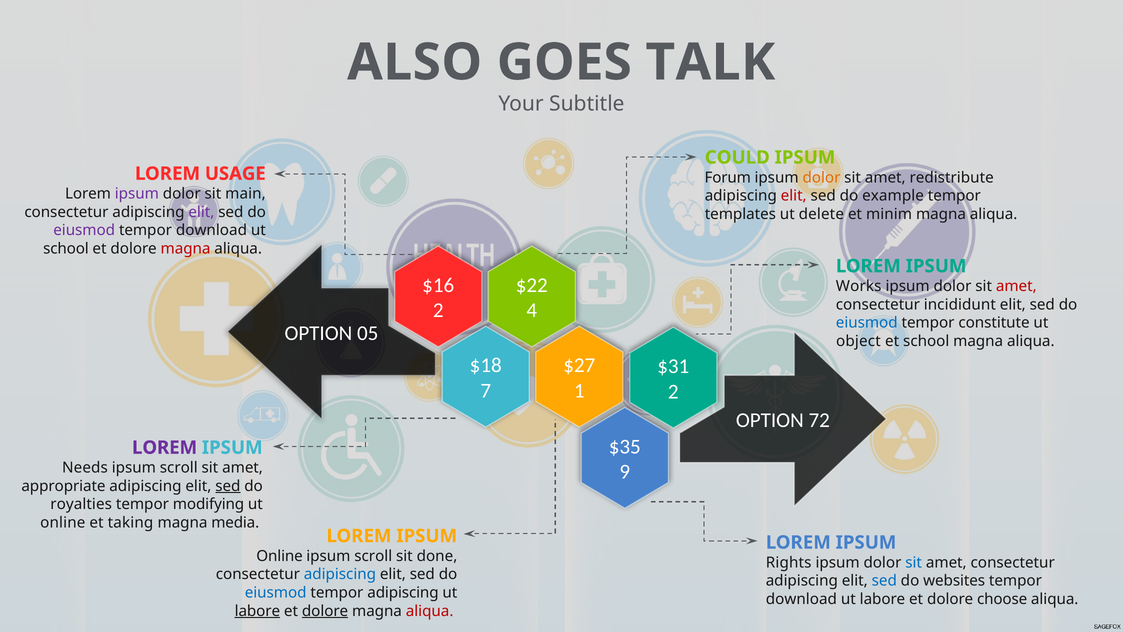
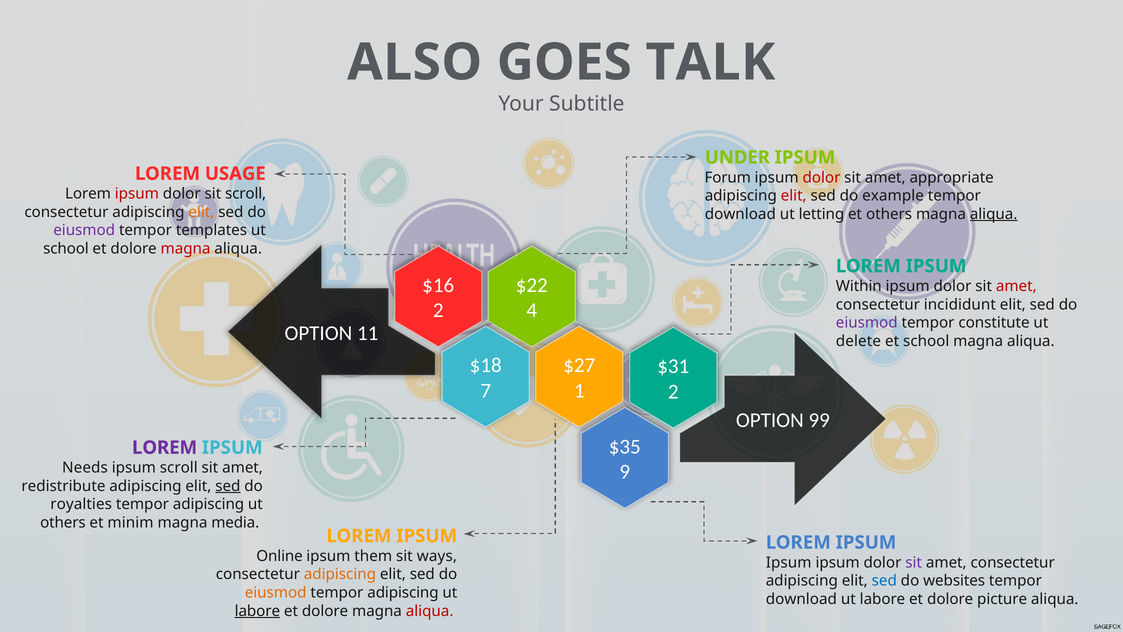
COULD: COULD -> UNDER
dolor at (821, 177) colour: orange -> red
redistribute: redistribute -> appropriate
ipsum at (137, 194) colour: purple -> red
sit main: main -> scroll
elit at (201, 212) colour: purple -> orange
templates at (740, 214): templates -> download
delete: delete -> letting
et minim: minim -> others
aliqua at (994, 214) underline: none -> present
download at (211, 230): download -> templates
Works: Works -> Within
eiusmod at (867, 323) colour: blue -> purple
05: 05 -> 11
object: object -> delete
72: 72 -> 99
appropriate: appropriate -> redistribute
modifying at (209, 504): modifying -> adipiscing
online at (63, 522): online -> others
taking: taking -> minim
scroll at (373, 556): scroll -> them
done: done -> ways
Rights at (789, 562): Rights -> Ipsum
sit at (914, 562) colour: blue -> purple
adipiscing at (340, 574) colour: blue -> orange
eiusmod at (276, 592) colour: blue -> orange
choose: choose -> picture
dolore at (325, 611) underline: present -> none
